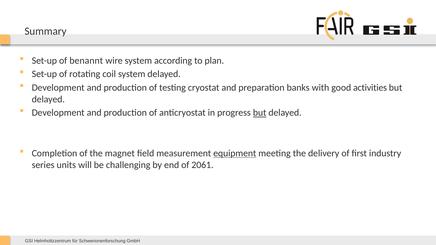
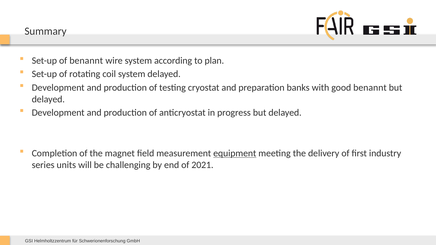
good activities: activities -> benannt
but at (260, 113) underline: present -> none
2061: 2061 -> 2021
